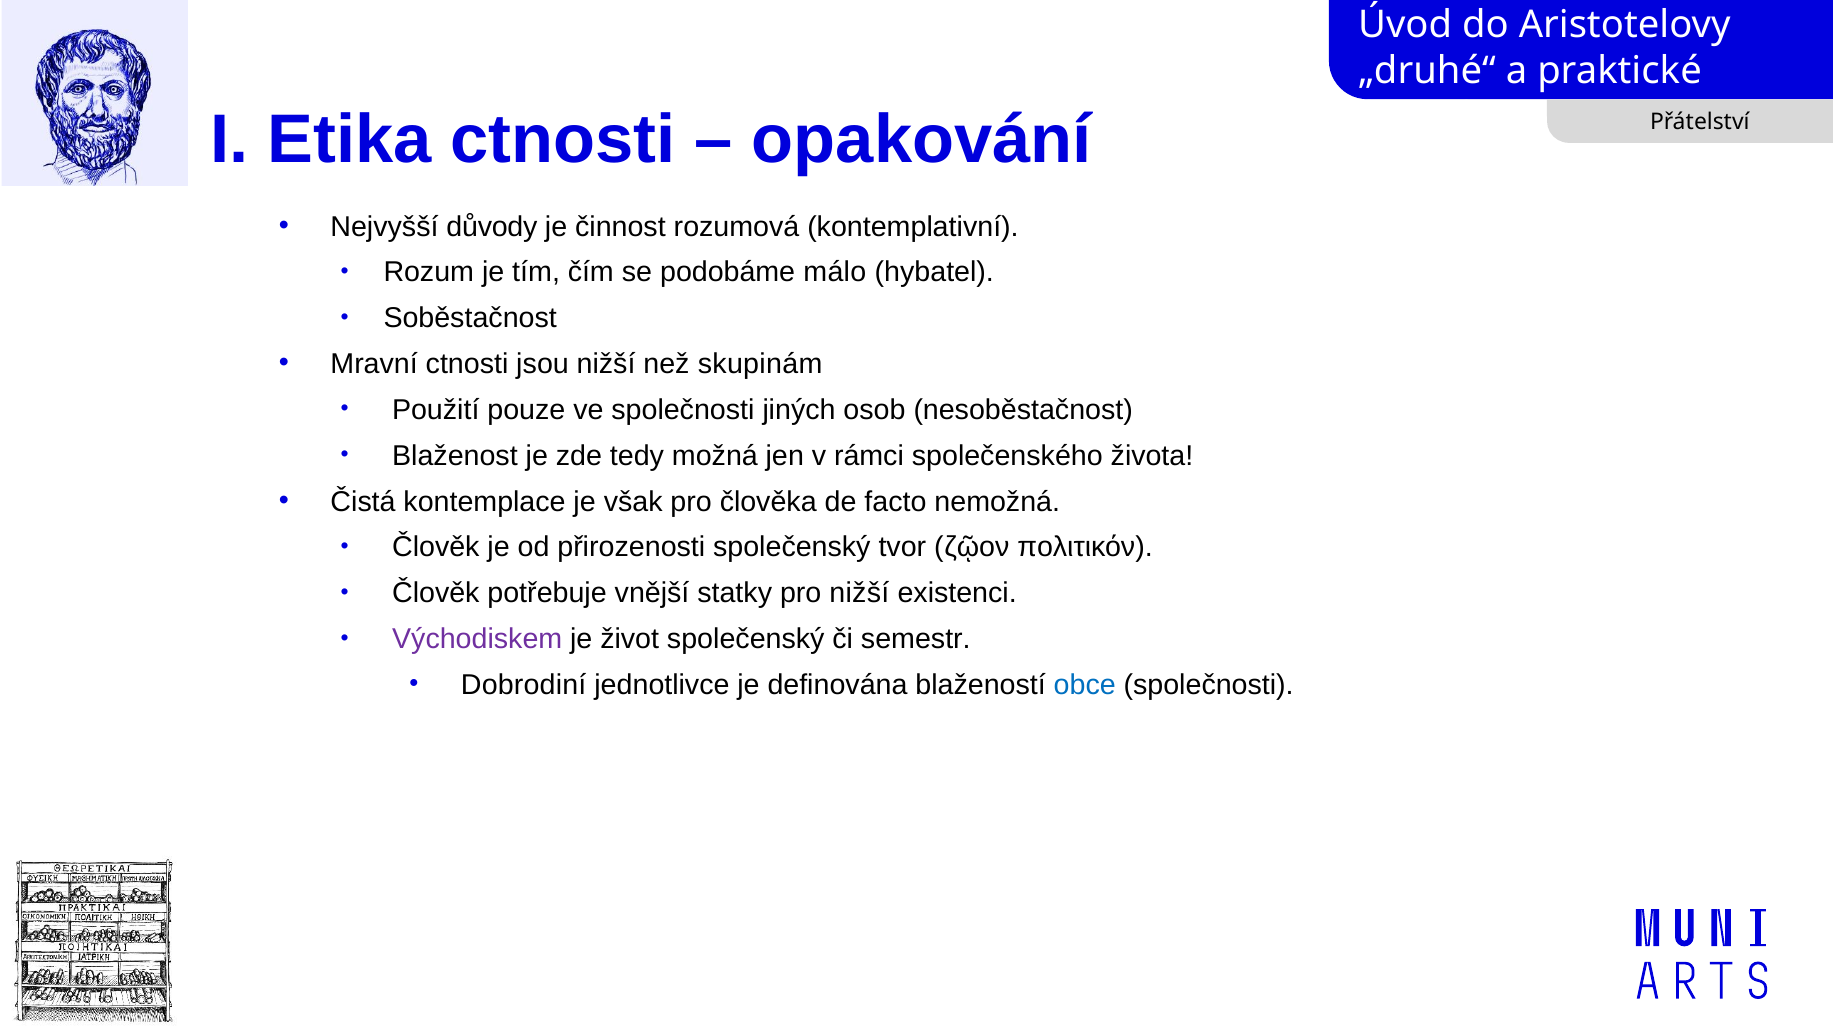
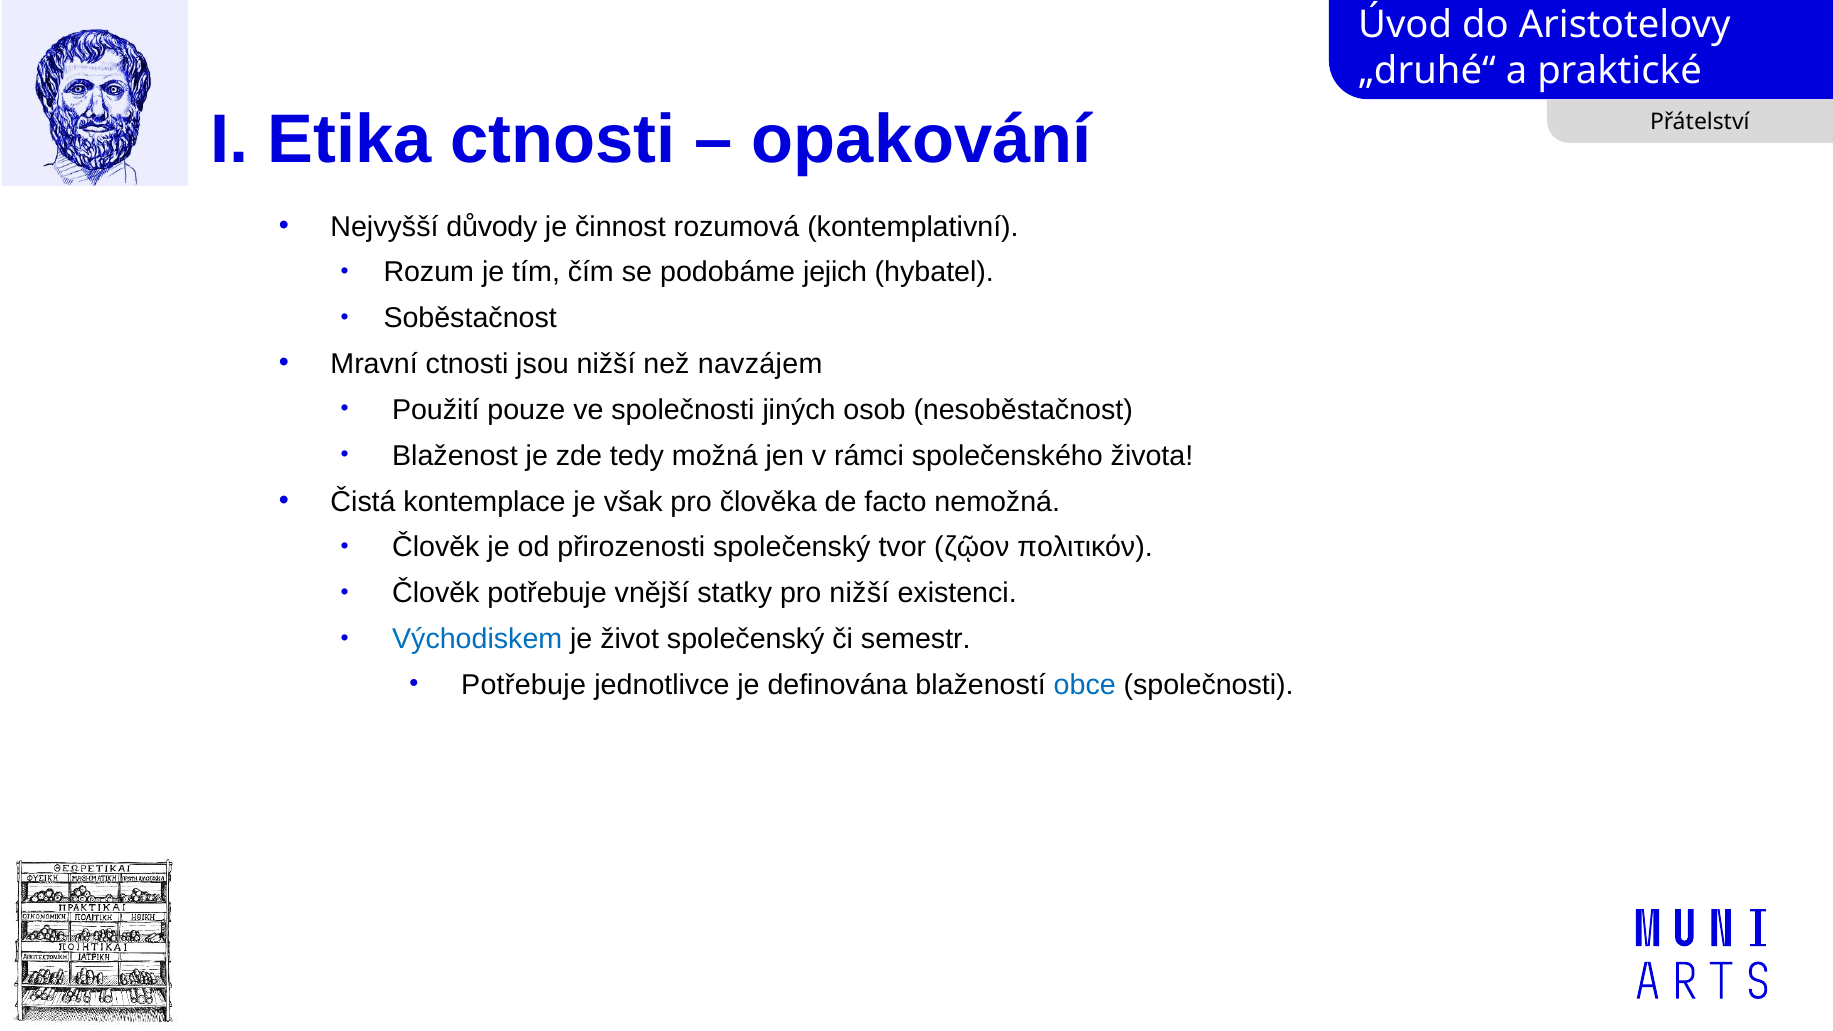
málo: málo -> jejich
skupinám: skupinám -> navzájem
Východiskem colour: purple -> blue
Dobrodiní at (524, 685): Dobrodiní -> Potřebuje
